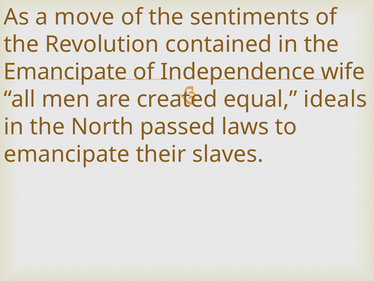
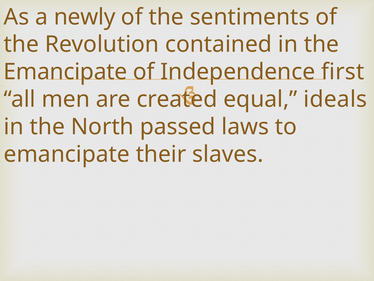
move: move -> newly
wife: wife -> first
